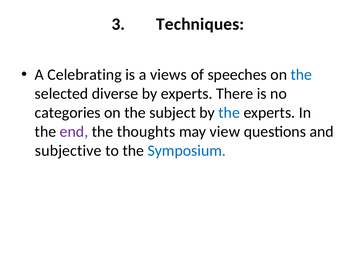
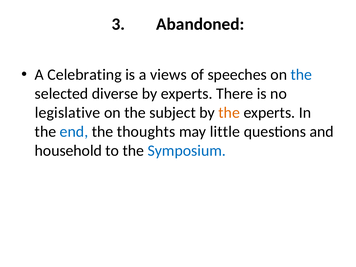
Techniques: Techniques -> Abandoned
categories: categories -> legislative
the at (229, 113) colour: blue -> orange
end colour: purple -> blue
view: view -> little
subjective: subjective -> household
